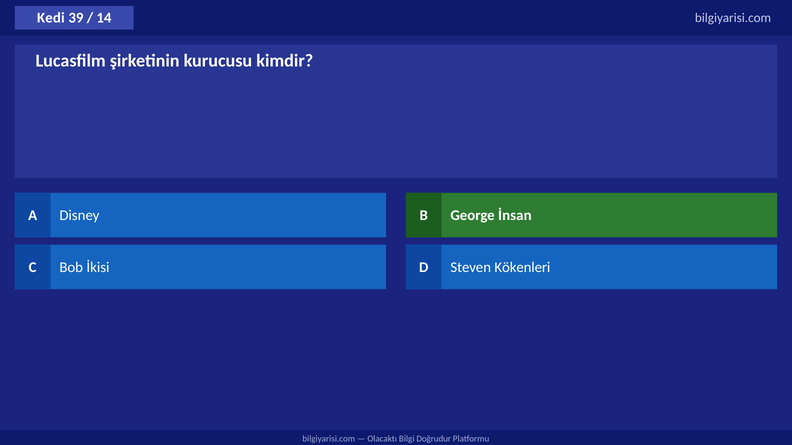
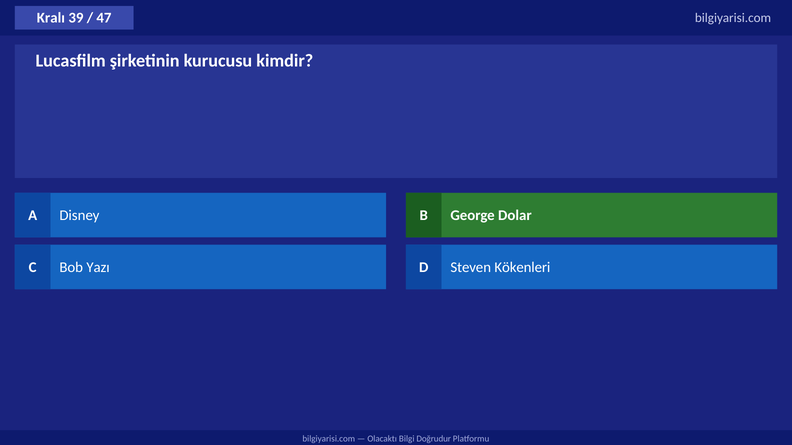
Kedi: Kedi -> Kralı
14: 14 -> 47
İnsan: İnsan -> Dolar
İkisi: İkisi -> Yazı
